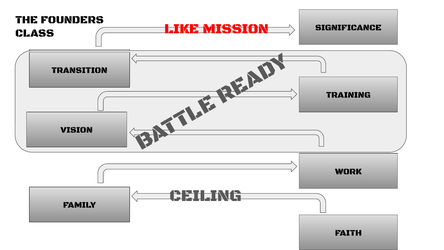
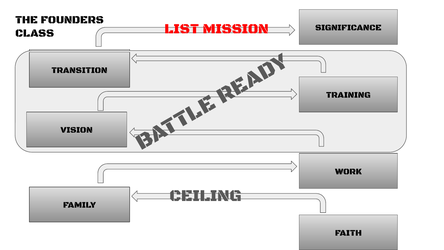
LIKE: LIKE -> LIST
